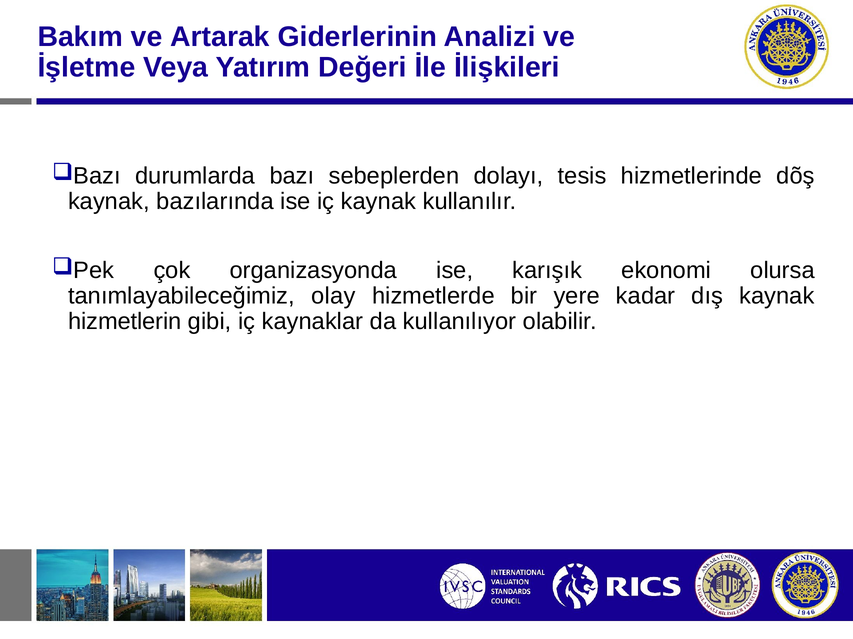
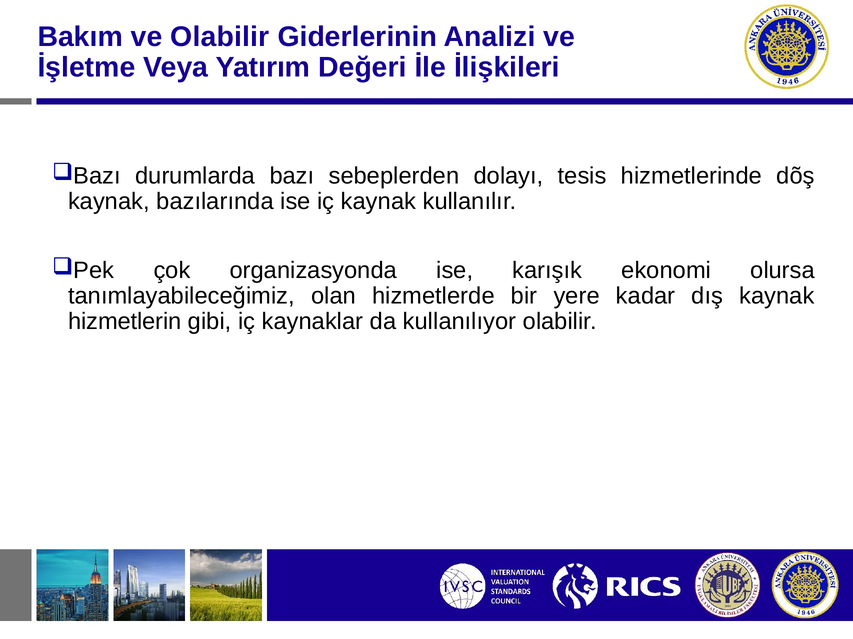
ve Artarak: Artarak -> Olabilir
olay: olay -> olan
